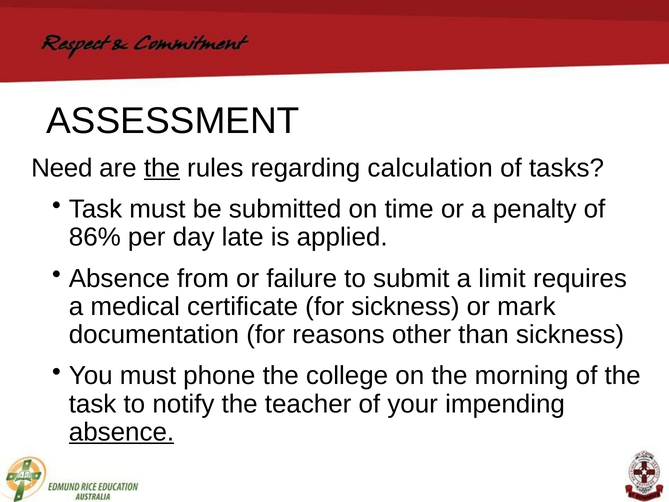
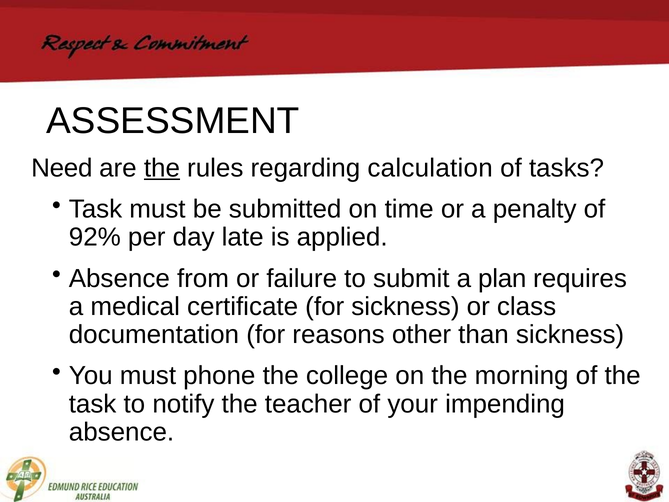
86%: 86% -> 92%
limit: limit -> plan
mark: mark -> class
absence at (121, 432) underline: present -> none
